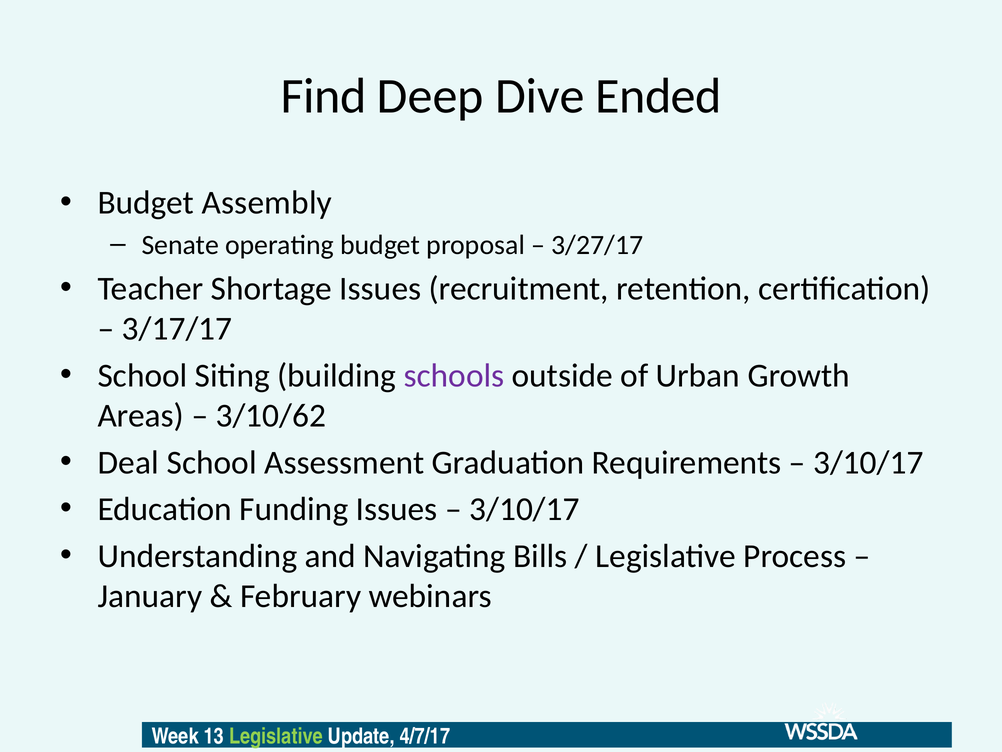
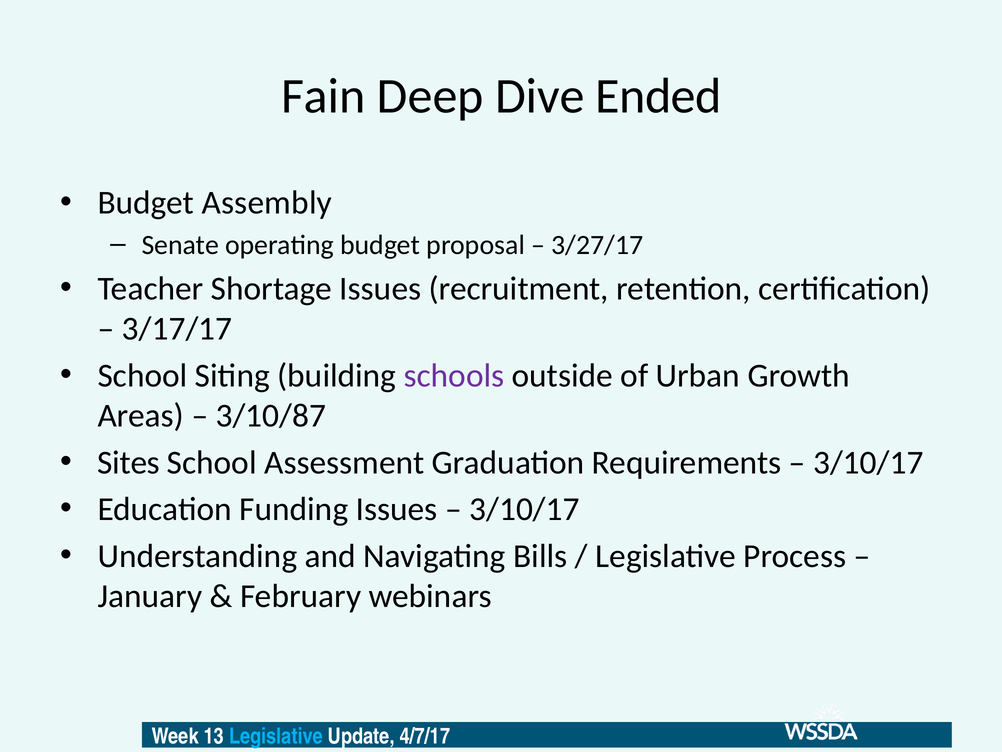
Find: Find -> Fain
3/10/62: 3/10/62 -> 3/10/87
Deal: Deal -> Sites
Legislative at (276, 736) colour: light green -> light blue
